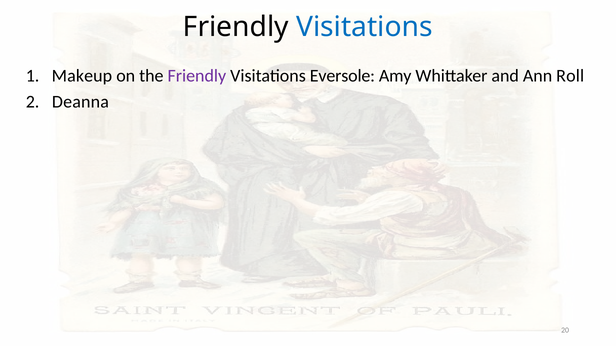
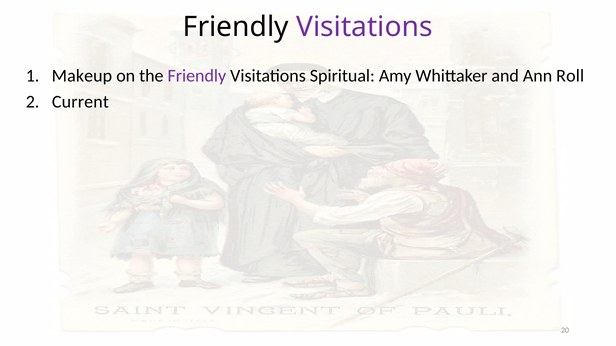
Visitations at (364, 27) colour: blue -> purple
Eversole: Eversole -> Spiritual
Deanna: Deanna -> Current
